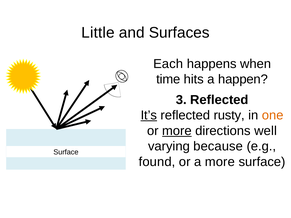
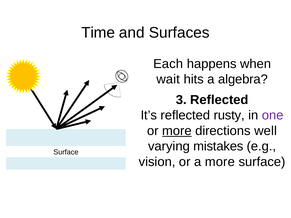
Little: Little -> Time
time: time -> wait
happen: happen -> algebra
It’s underline: present -> none
one colour: orange -> purple
because: because -> mistakes
found: found -> vision
